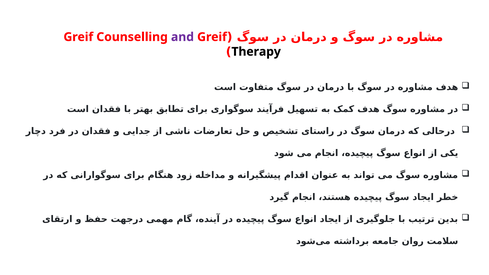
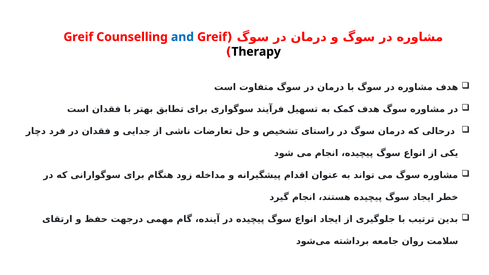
and colour: purple -> blue
